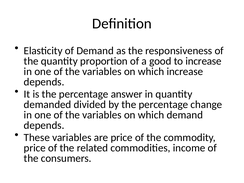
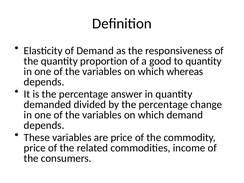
to increase: increase -> quantity
which increase: increase -> whereas
